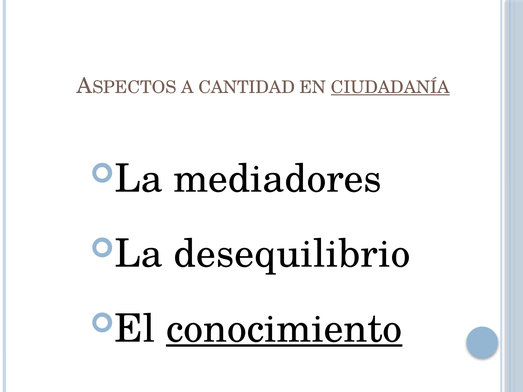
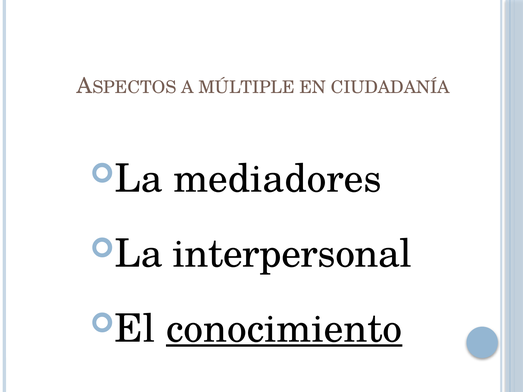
CANTIDAD: CANTIDAD -> MÚLTIPLE
CIUDADANÍA underline: present -> none
desequilibrio: desequilibrio -> interpersonal
